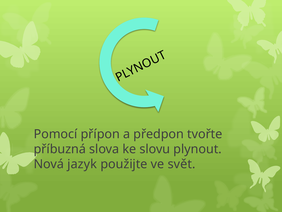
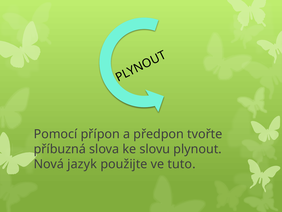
svět: svět -> tuto
